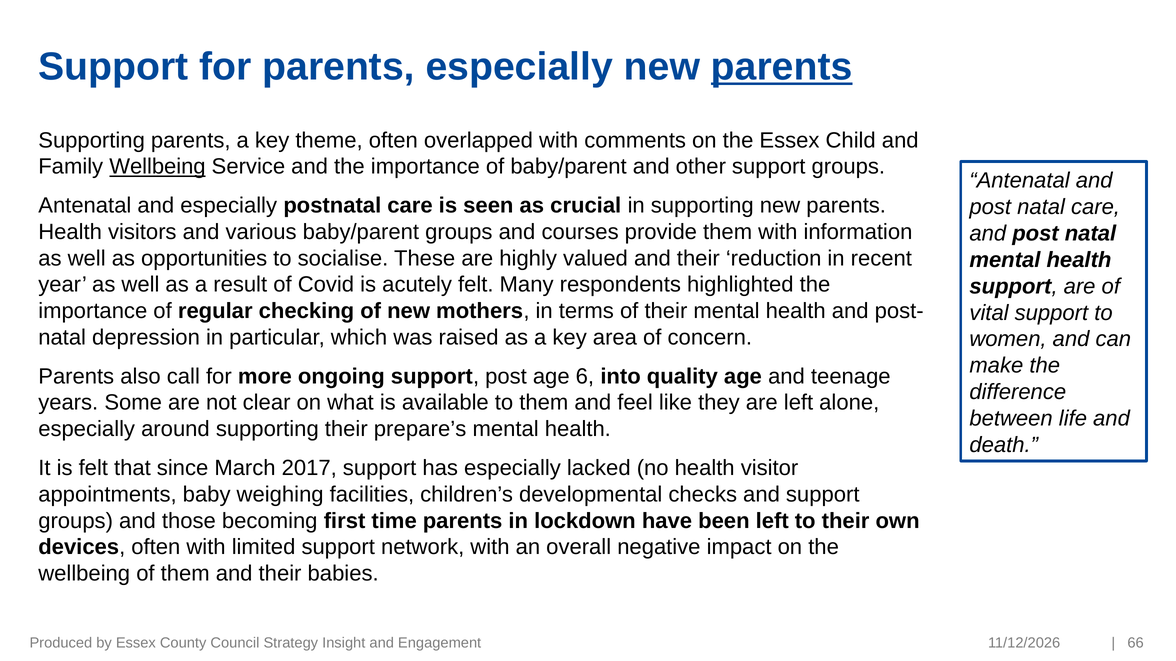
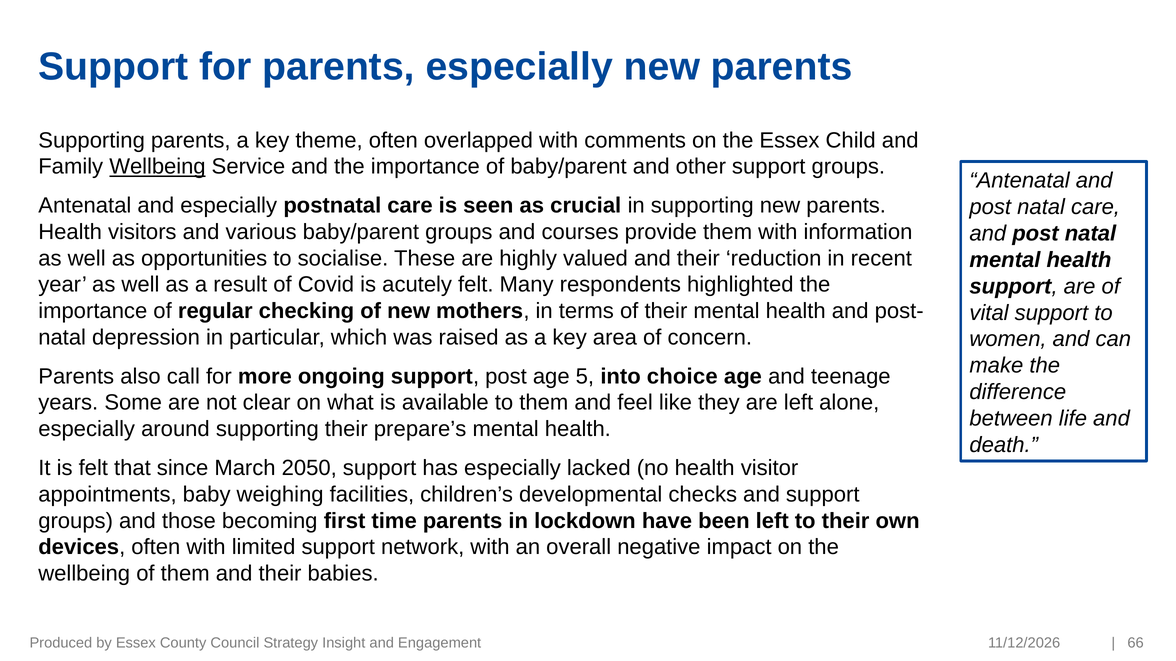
parents at (782, 67) underline: present -> none
6: 6 -> 5
quality: quality -> choice
2017: 2017 -> 2050
